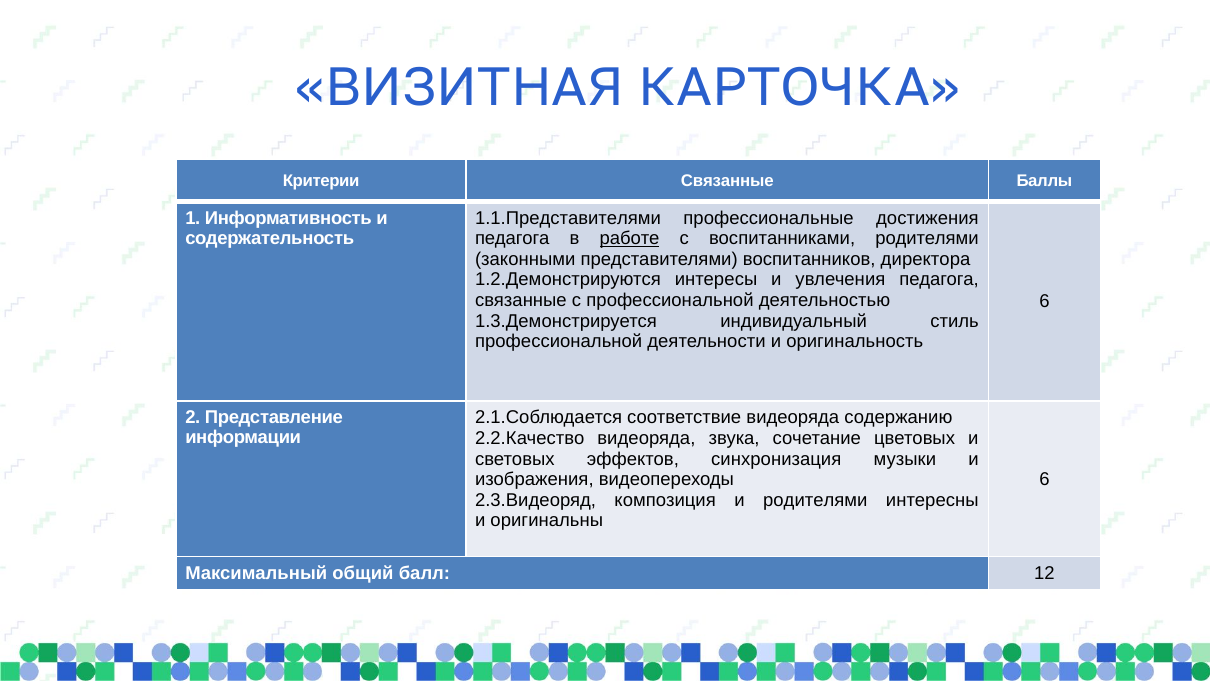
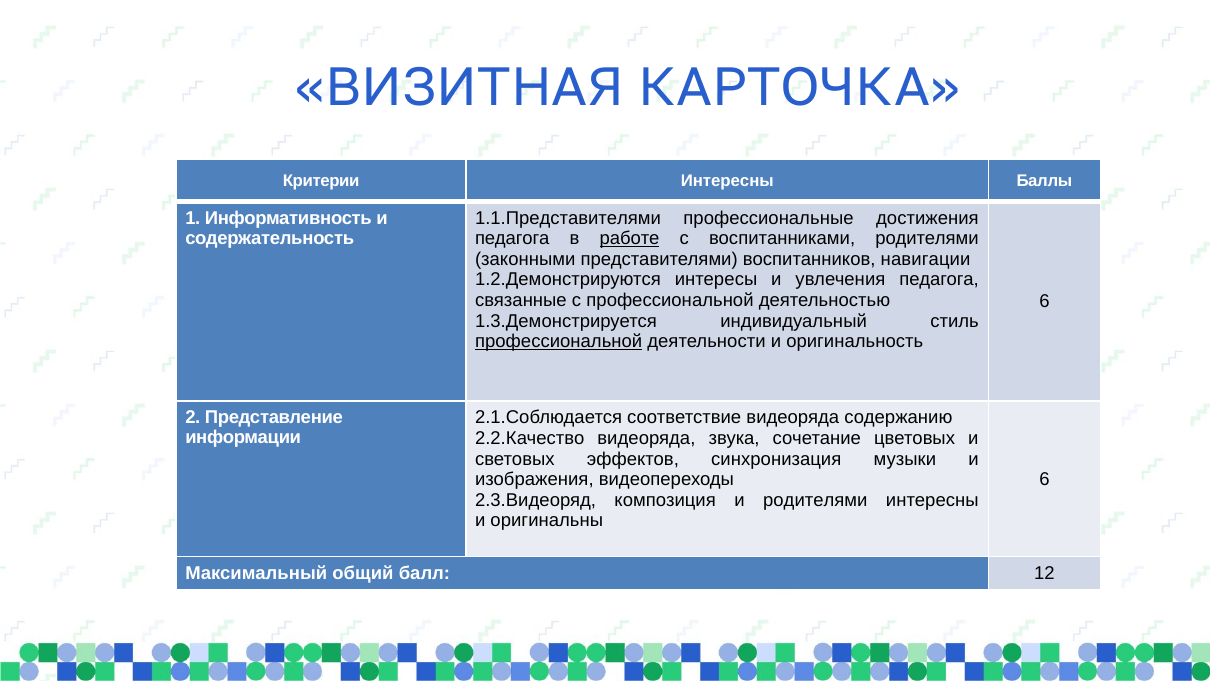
Критерии Связанные: Связанные -> Интересны
директора: директора -> навигации
профессиональной at (559, 341) underline: none -> present
